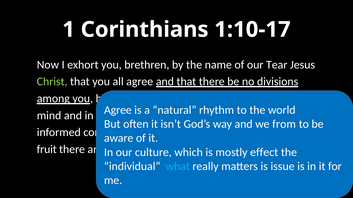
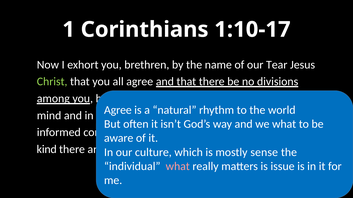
we from: from -> what
fruit: fruit -> kind
effect: effect -> sense
what at (178, 167) colour: light blue -> pink
